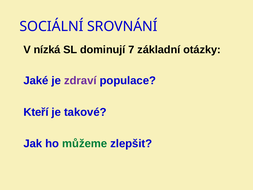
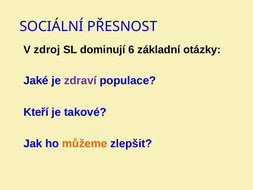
SROVNÁNÍ: SROVNÁNÍ -> PŘESNOST
nízká: nízká -> zdroj
7: 7 -> 6
můžeme colour: green -> orange
